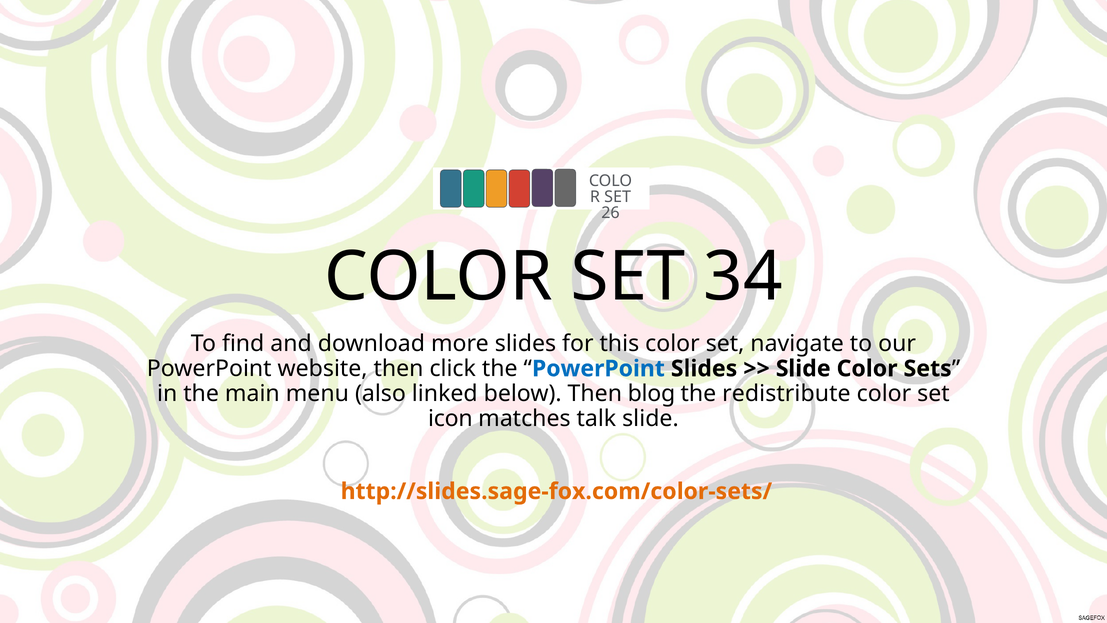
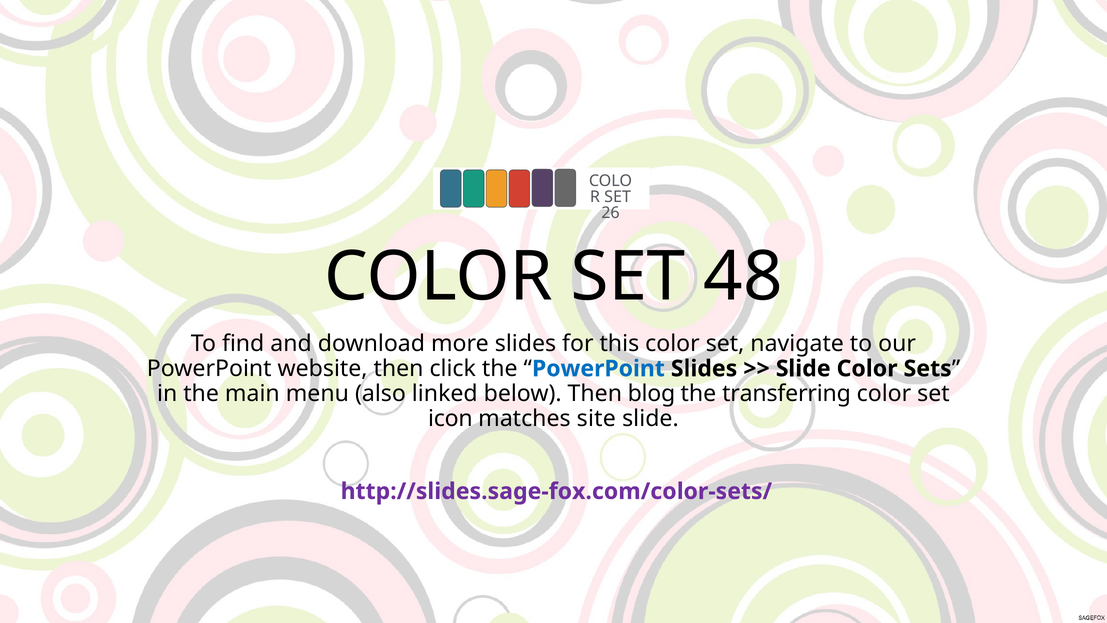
34: 34 -> 48
redistribute: redistribute -> transferring
talk: talk -> site
http://slides.sage-fox.com/color-sets/ colour: orange -> purple
